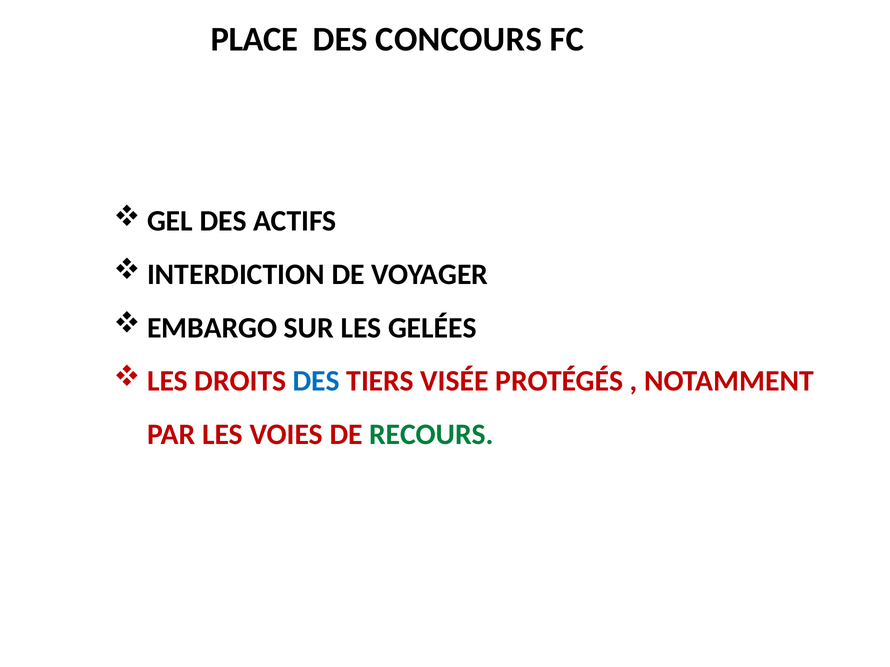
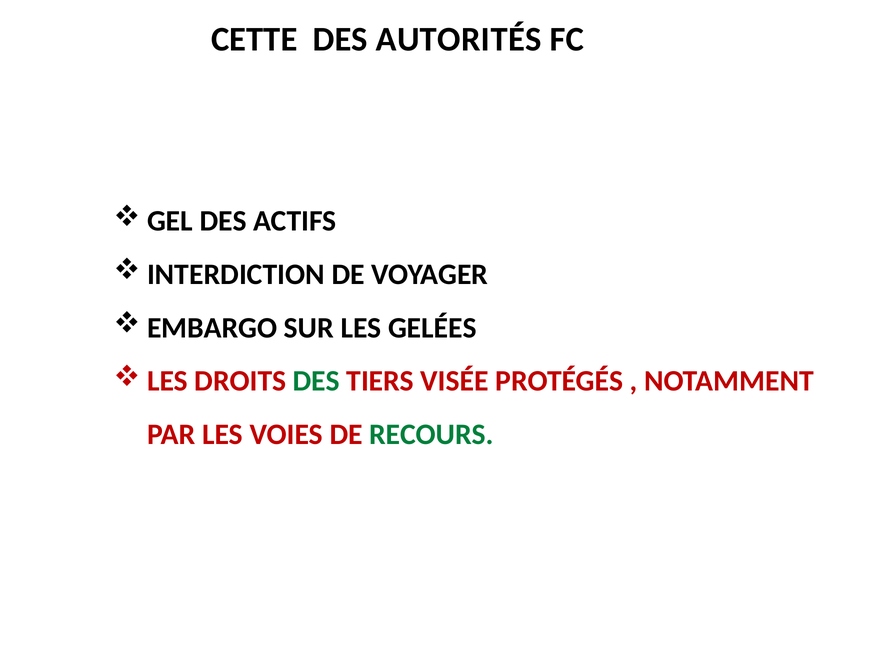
PLACE: PLACE -> CETTE
CONCOURS: CONCOURS -> AUTORITÉS
DES at (316, 381) colour: blue -> green
